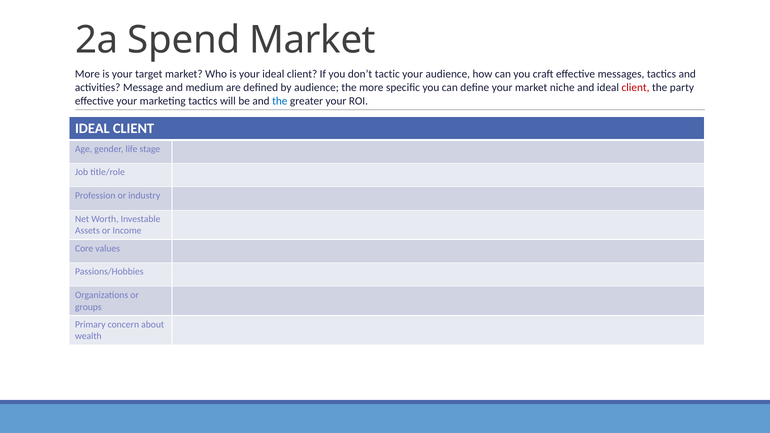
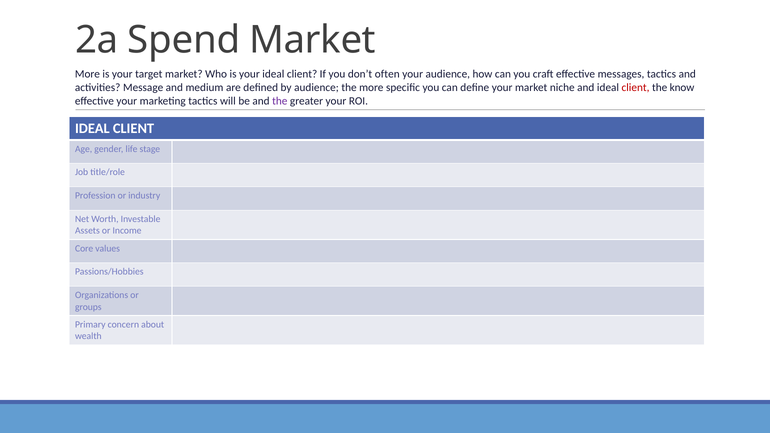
tactic: tactic -> often
party: party -> know
the at (280, 101) colour: blue -> purple
